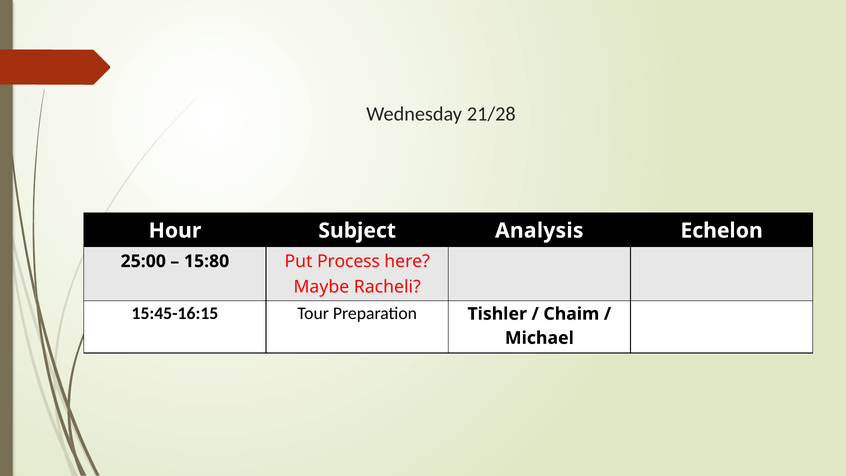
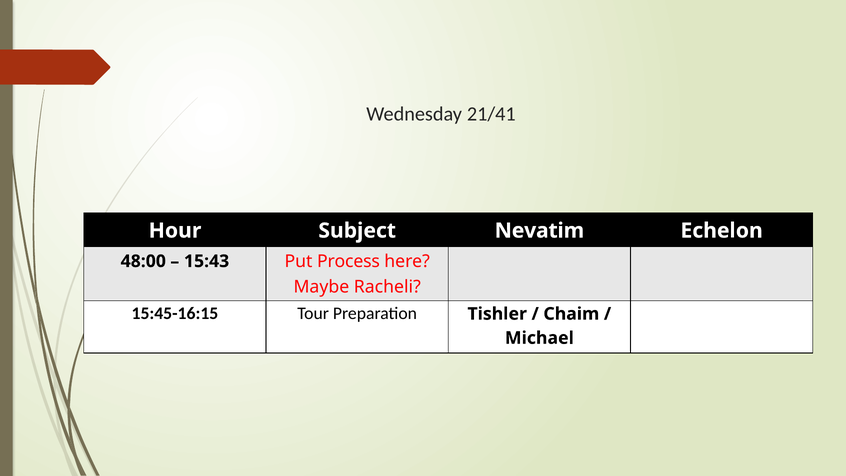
21/28: 21/28 -> 21/41
Analysis: Analysis -> Nevatim
25:00: 25:00 -> 48:00
15:80: 15:80 -> 15:43
